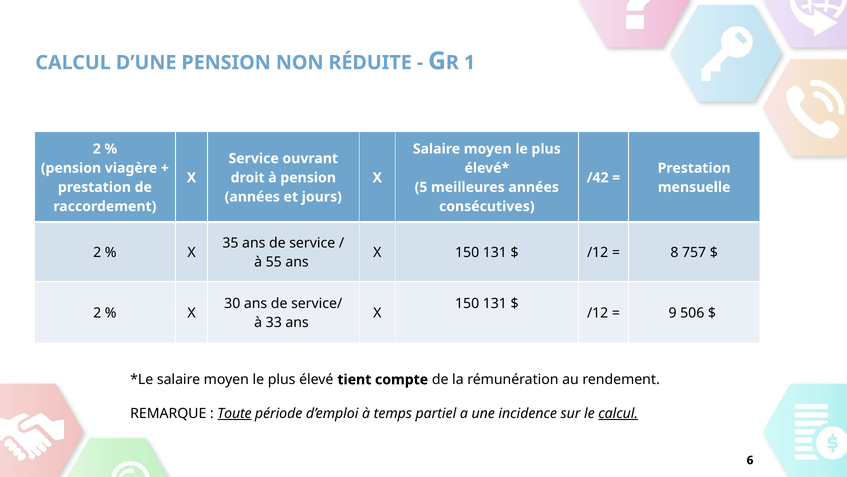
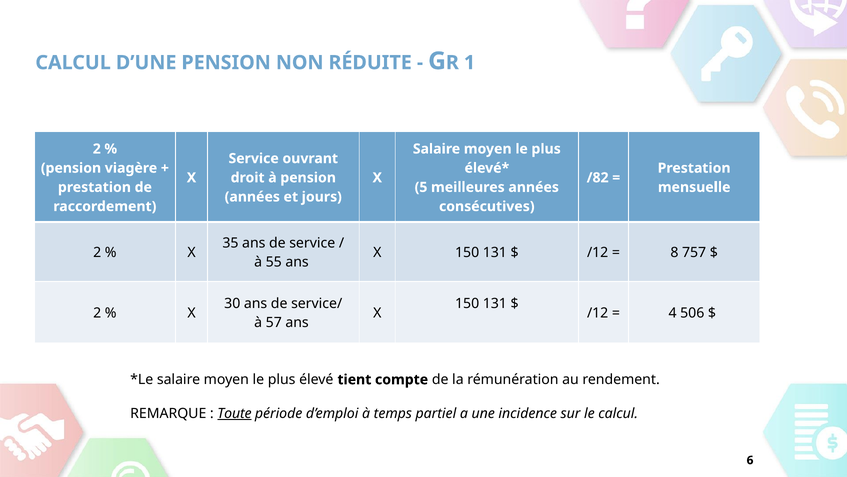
/42: /42 -> /82
9: 9 -> 4
33: 33 -> 57
calcul at (618, 413) underline: present -> none
